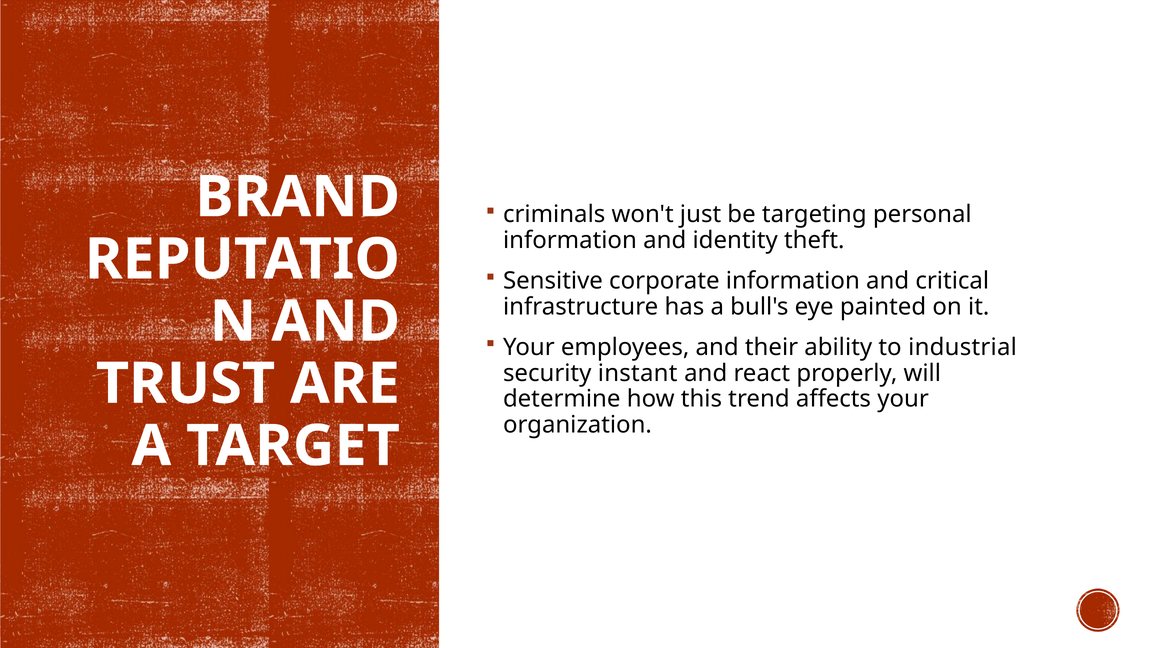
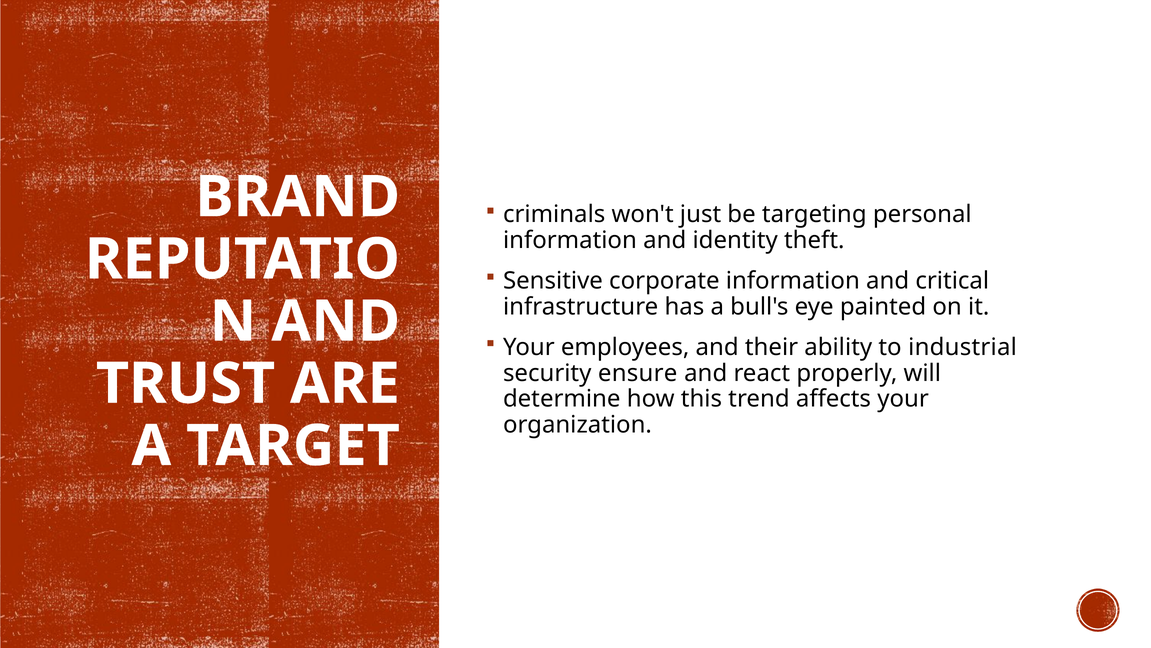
instant: instant -> ensure
